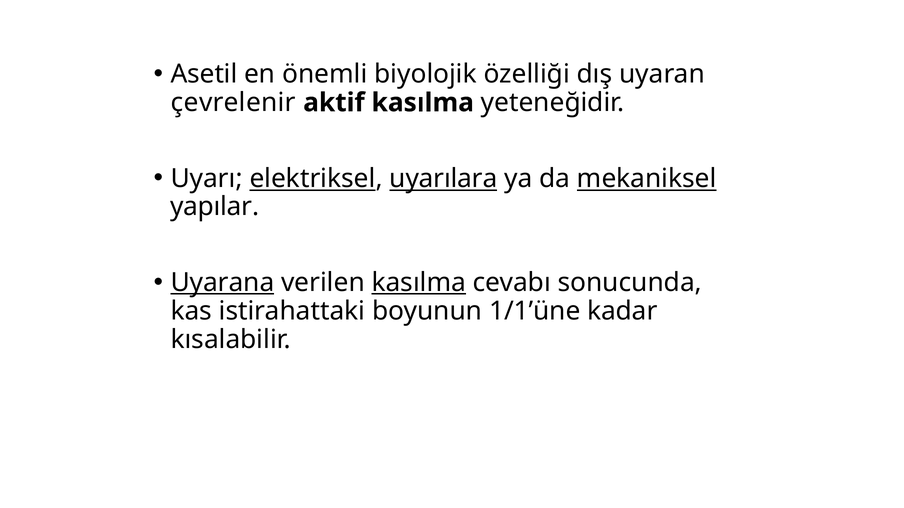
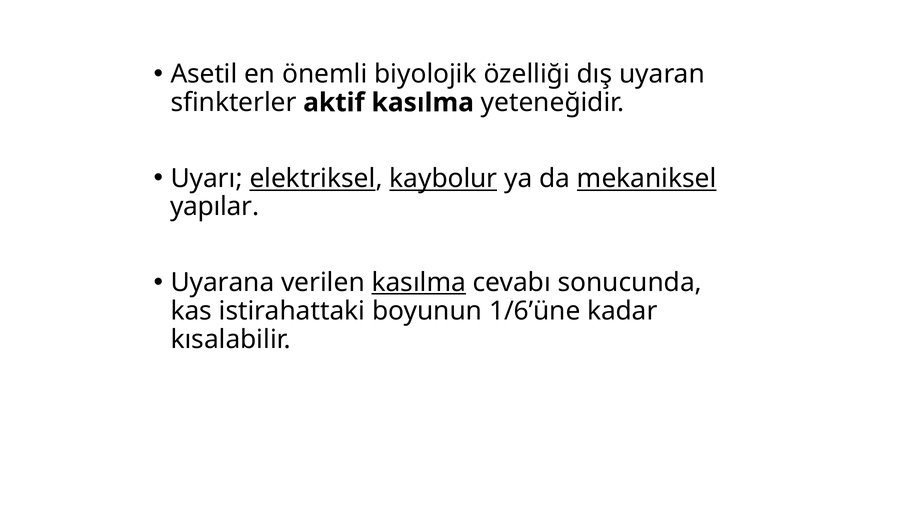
çevrelenir: çevrelenir -> sfinkterler
uyarılara: uyarılara -> kaybolur
Uyarana underline: present -> none
1/1’üne: 1/1’üne -> 1/6’üne
